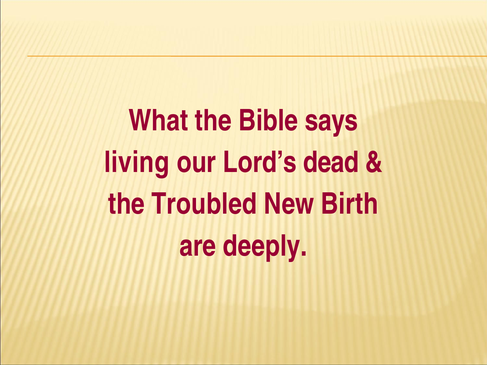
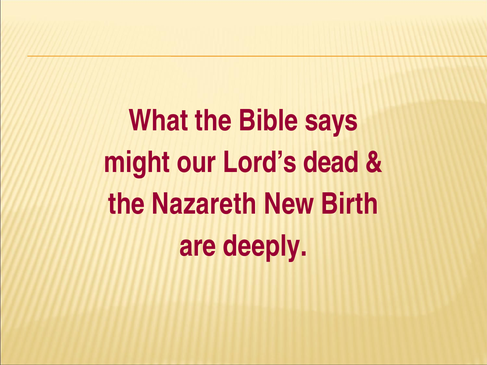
living: living -> might
Troubled: Troubled -> Nazareth
